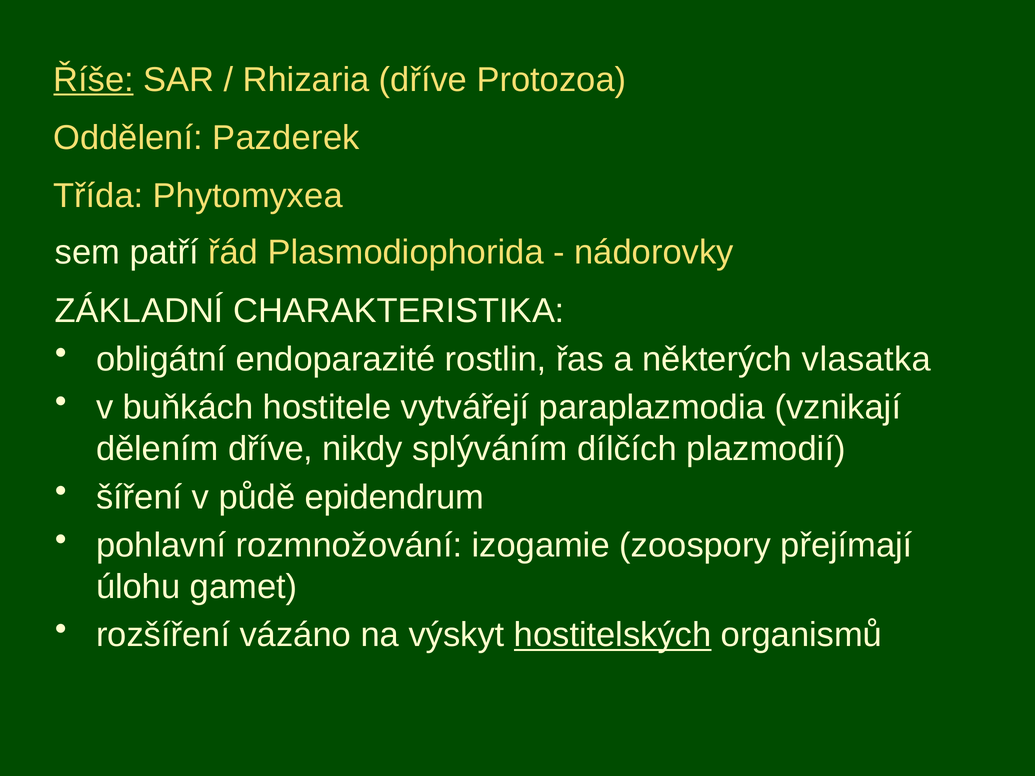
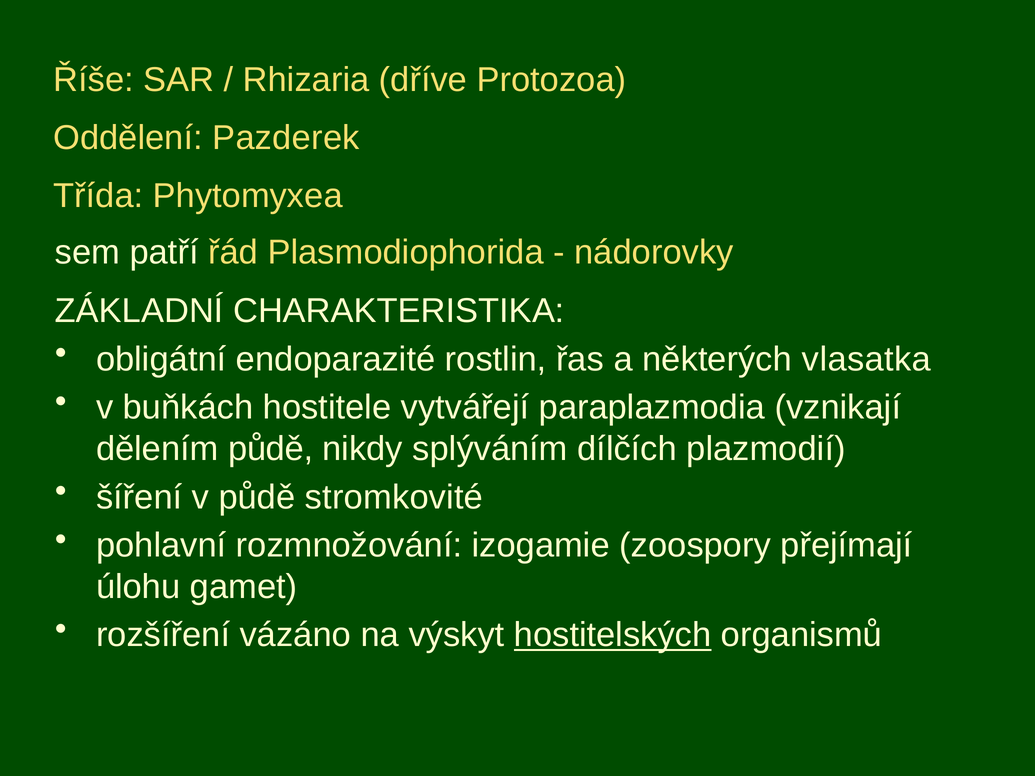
Říše underline: present -> none
dělením dříve: dříve -> půdě
epidendrum: epidendrum -> stromkovité
